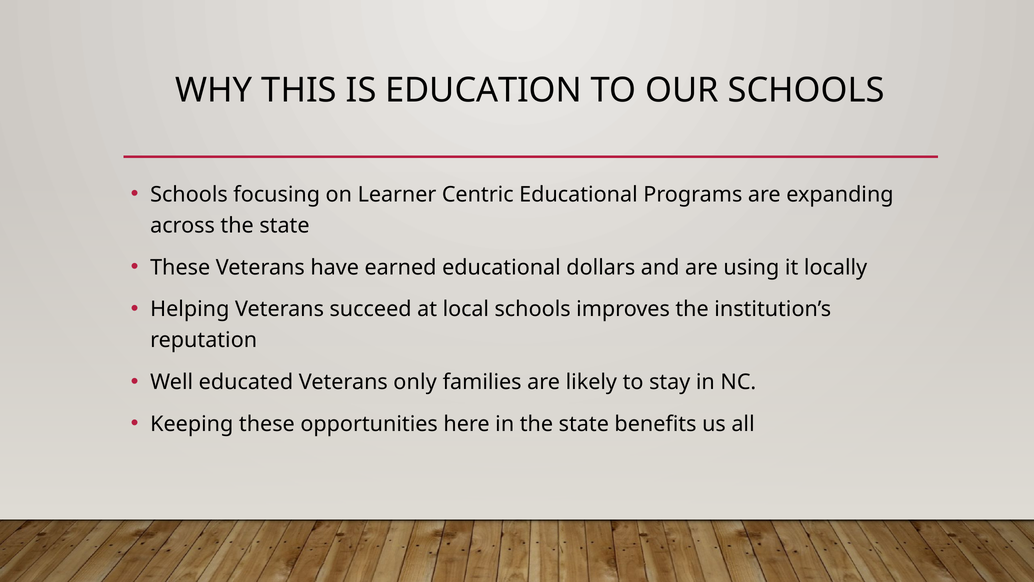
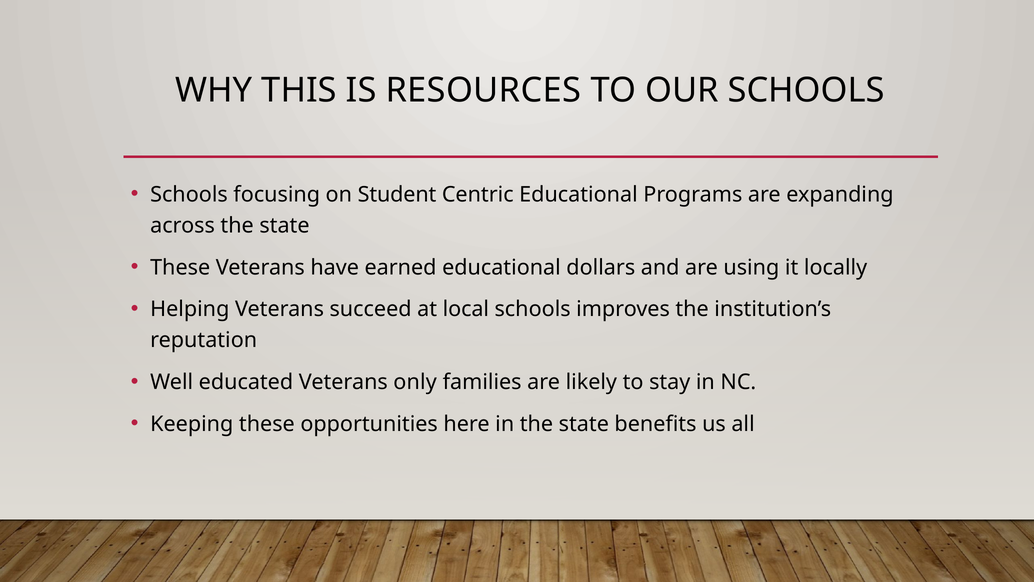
EDUCATION: EDUCATION -> RESOURCES
Learner: Learner -> Student
